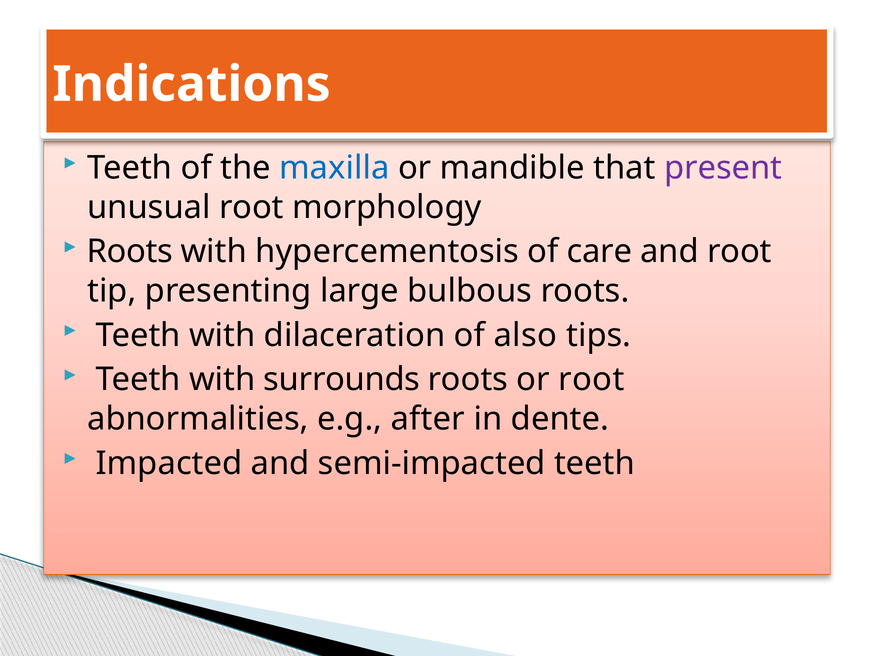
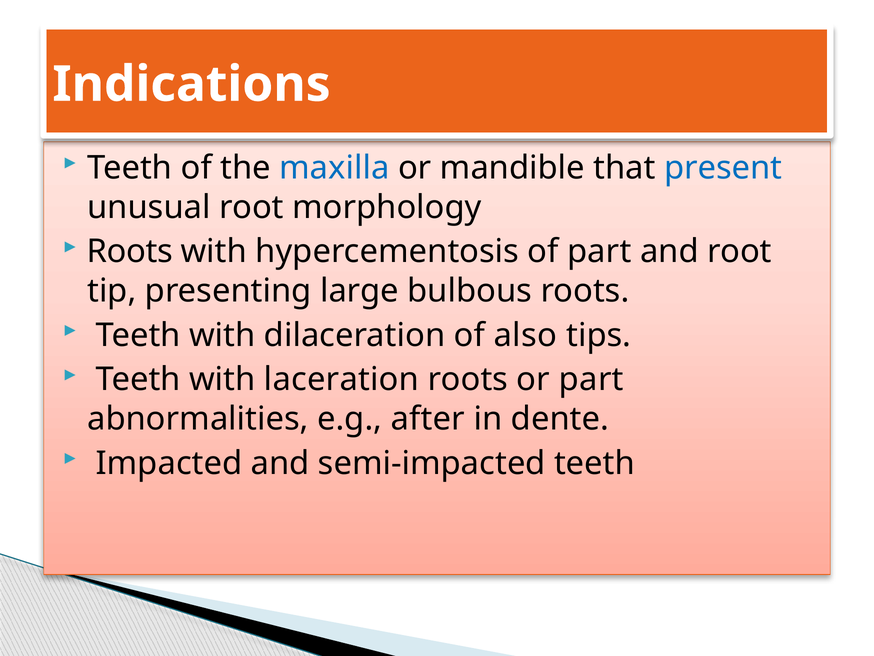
present colour: purple -> blue
of care: care -> part
surrounds: surrounds -> laceration
or root: root -> part
